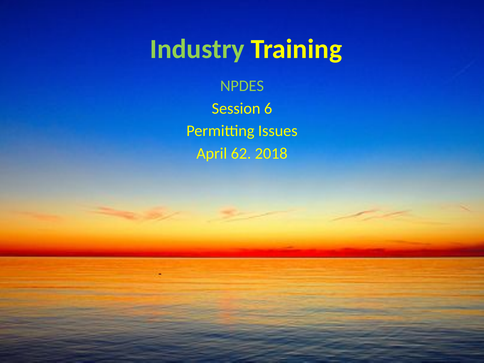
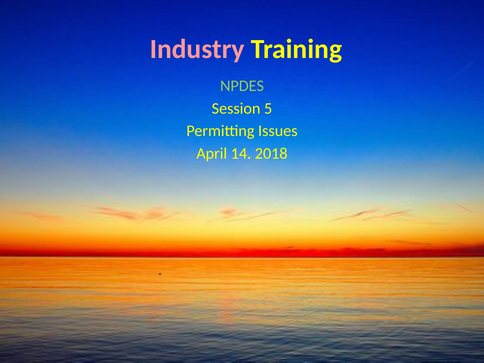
Industry colour: light green -> pink
6: 6 -> 5
62: 62 -> 14
